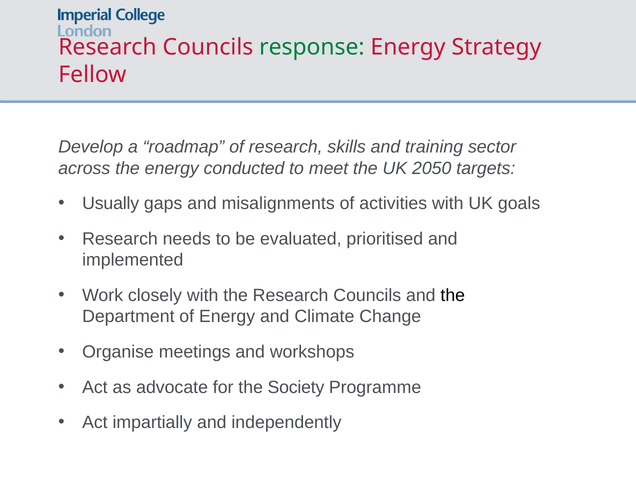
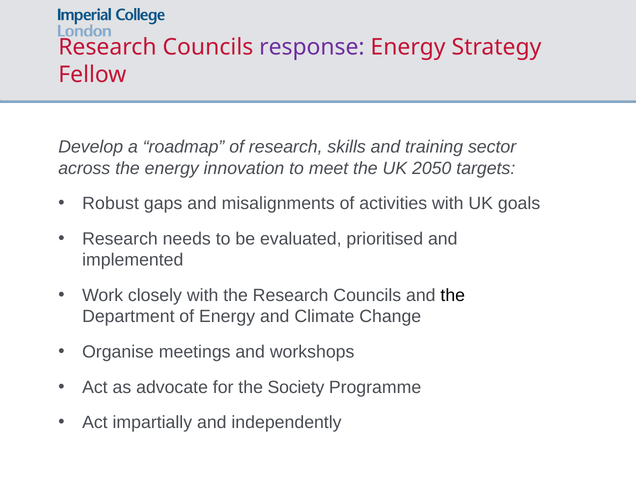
response colour: green -> purple
conducted: conducted -> innovation
Usually: Usually -> Robust
